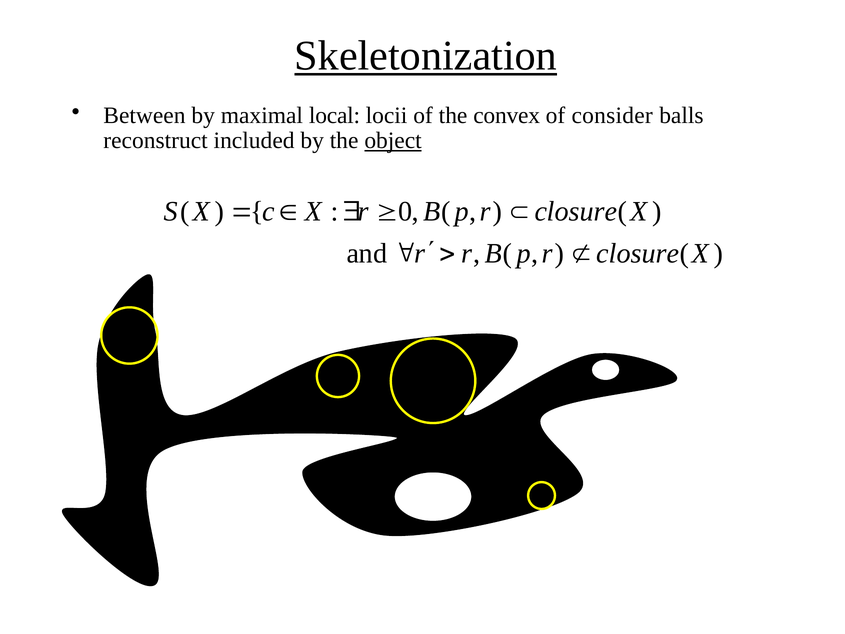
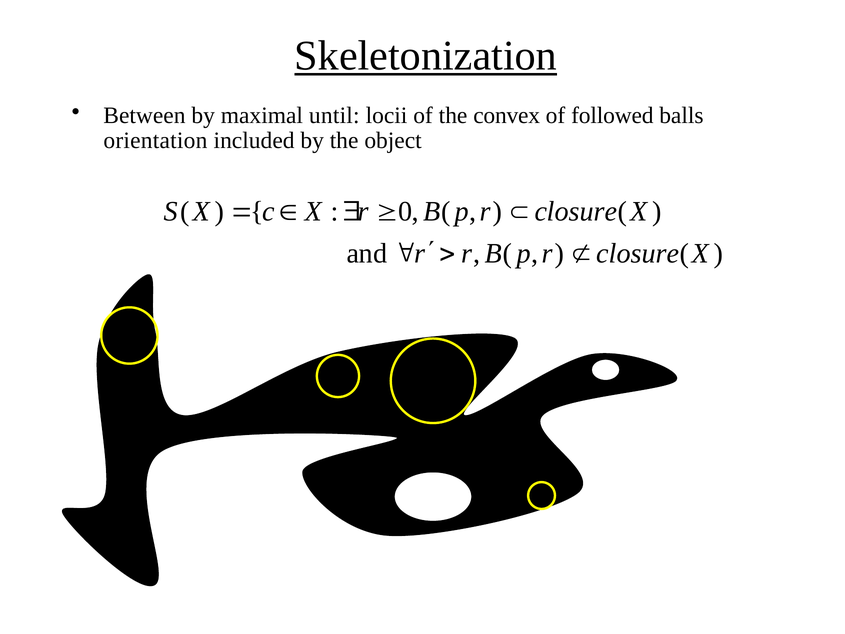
local: local -> until
consider: consider -> followed
reconstruct: reconstruct -> orientation
object underline: present -> none
